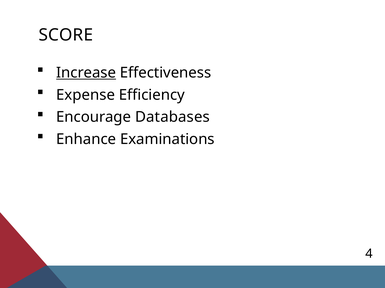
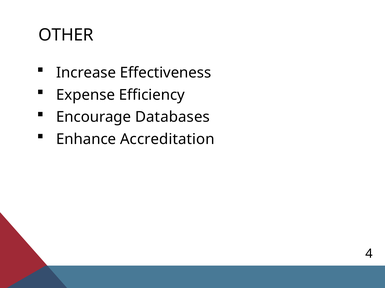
SCORE: SCORE -> OTHER
Increase underline: present -> none
Examinations: Examinations -> Accreditation
